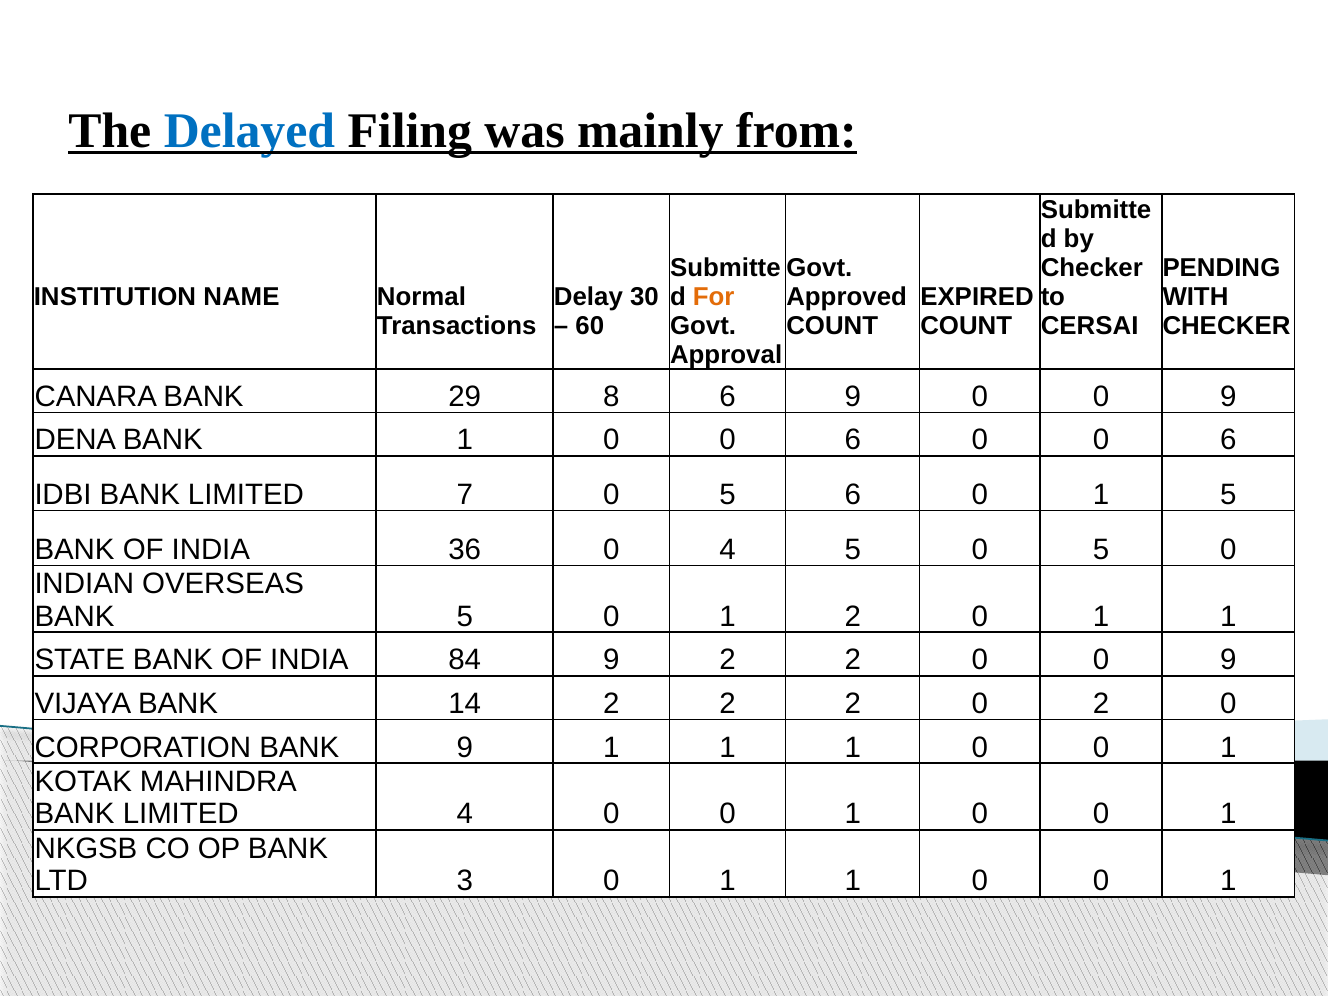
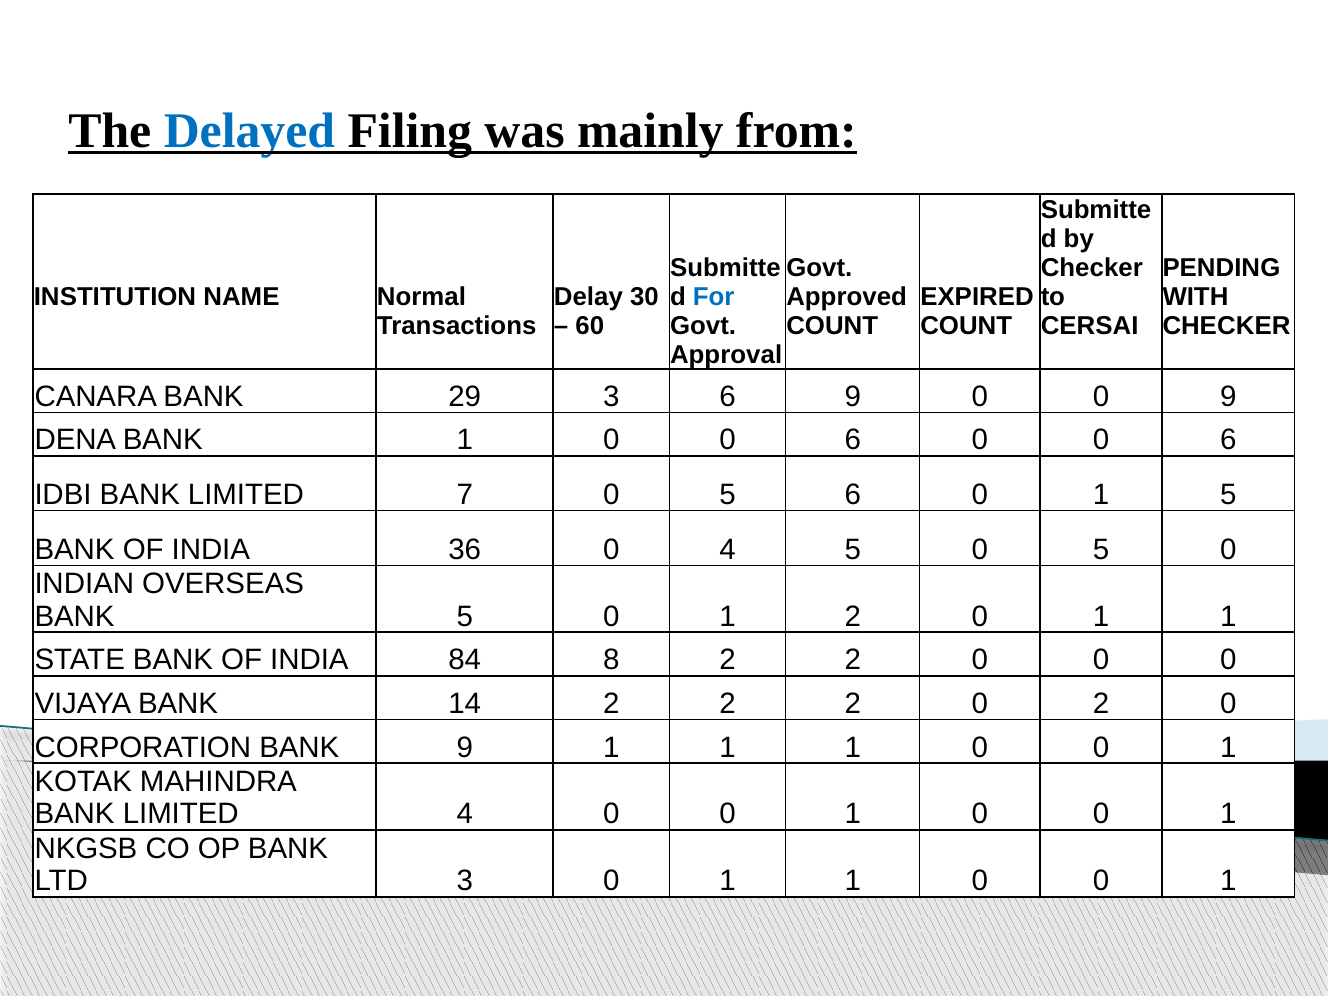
For colour: orange -> blue
29 8: 8 -> 3
84 9: 9 -> 8
2 0 0 9: 9 -> 0
